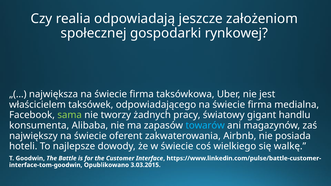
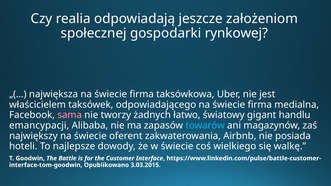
sama colour: light green -> pink
pracy: pracy -> łatwo
konsumenta: konsumenta -> emancypacji
